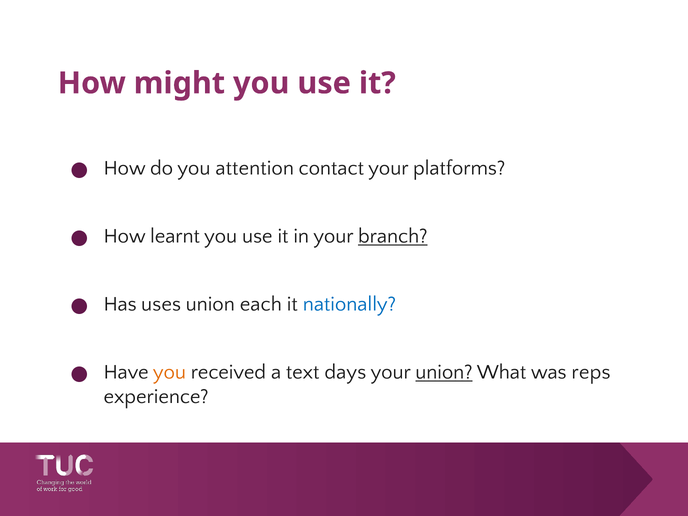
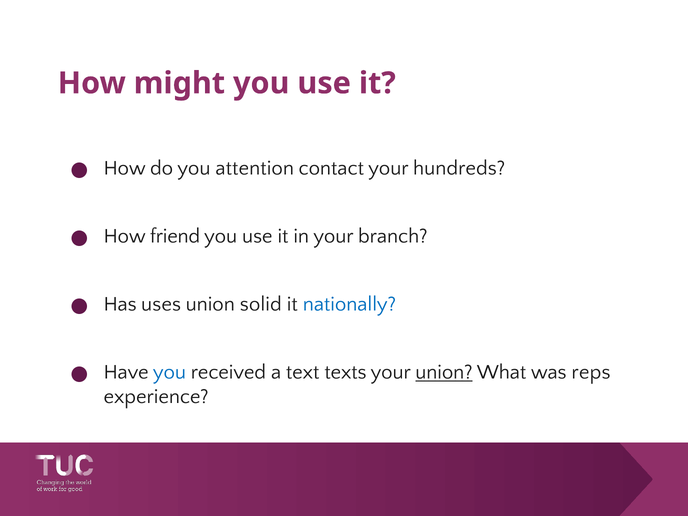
platforms: platforms -> hundreds
learnt: learnt -> friend
branch underline: present -> none
each: each -> solid
you at (170, 372) colour: orange -> blue
days: days -> texts
